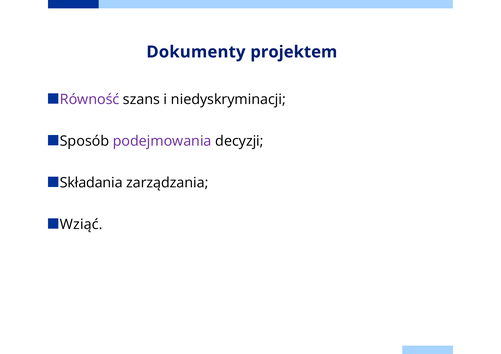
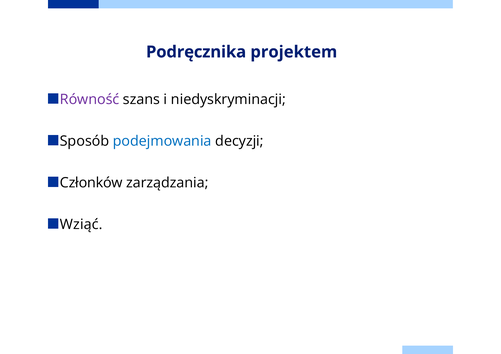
Dokumenty: Dokumenty -> Podręcznika
podejmowania colour: purple -> blue
Składania: Składania -> Członków
